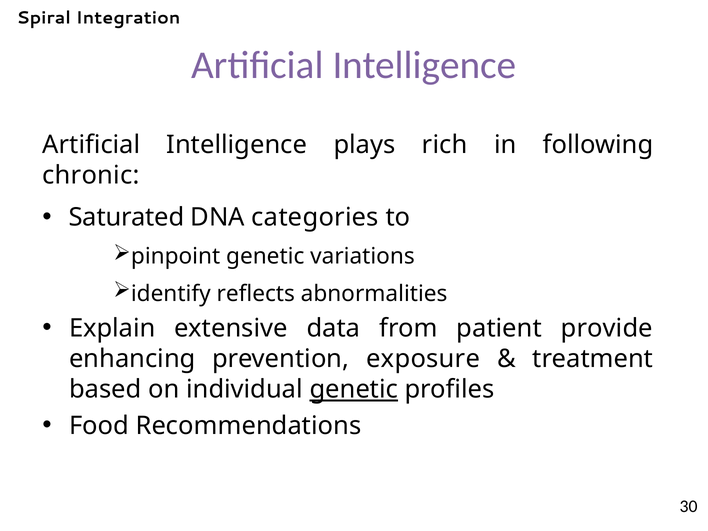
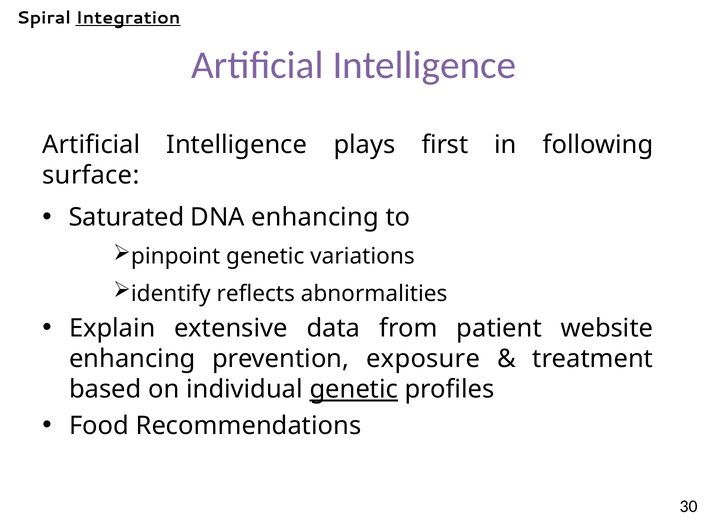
Integration underline: none -> present
rich: rich -> first
chronic: chronic -> surface
DNA categories: categories -> enhancing
provide: provide -> website
